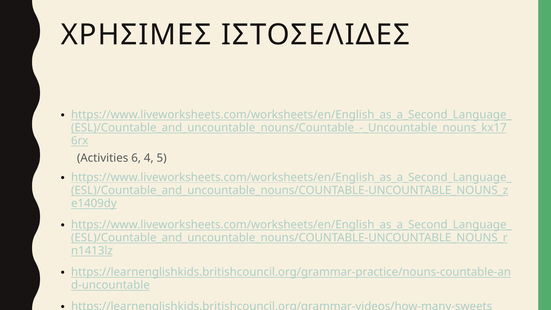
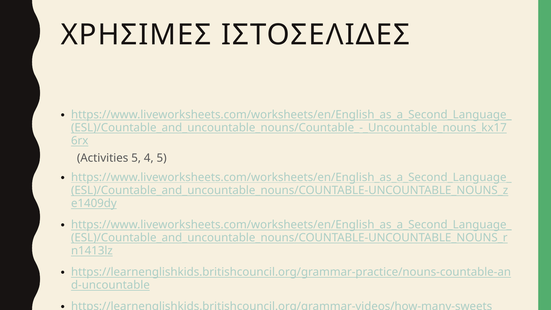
Activities 6: 6 -> 5
